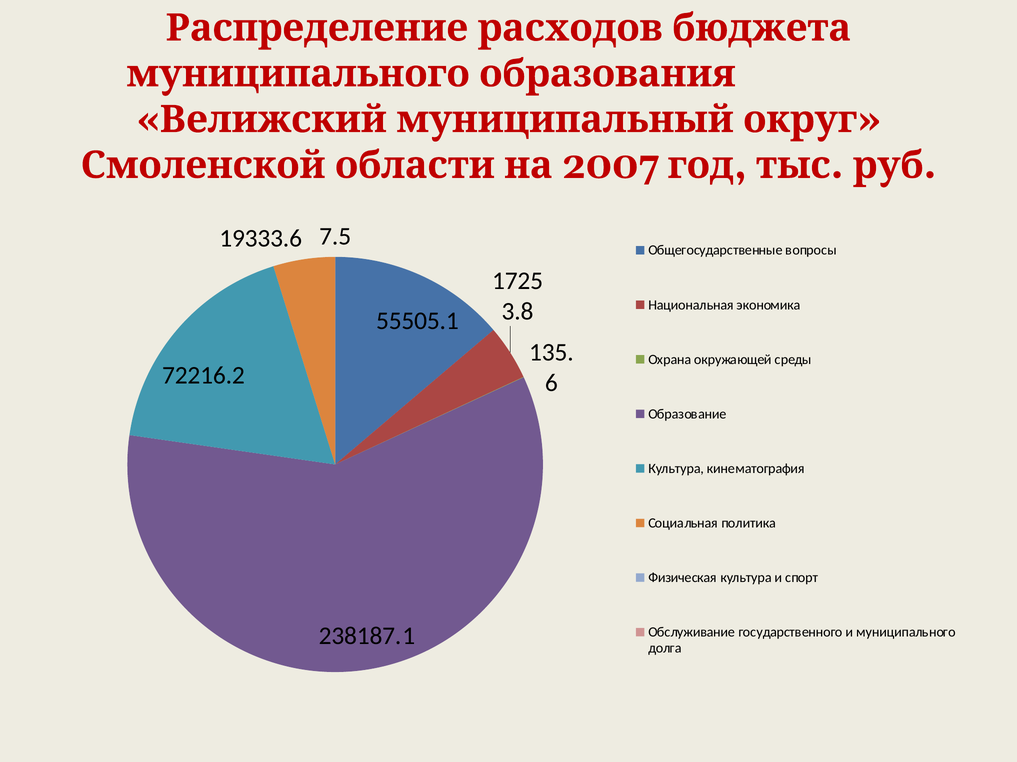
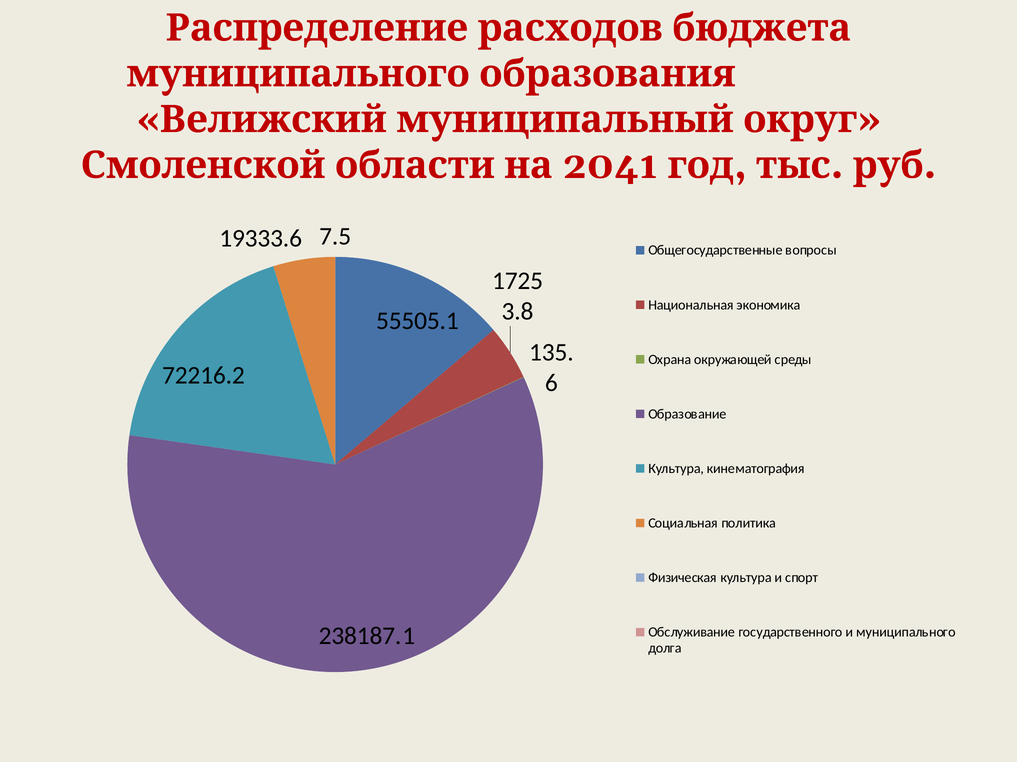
2007: 2007 -> 2041
